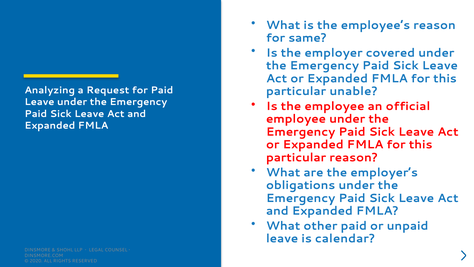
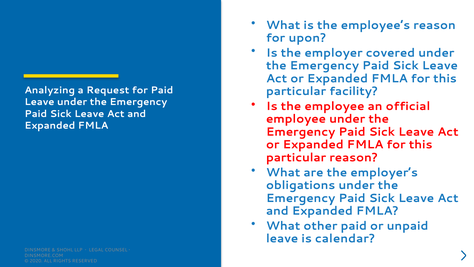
same: same -> upon
unable: unable -> facility
